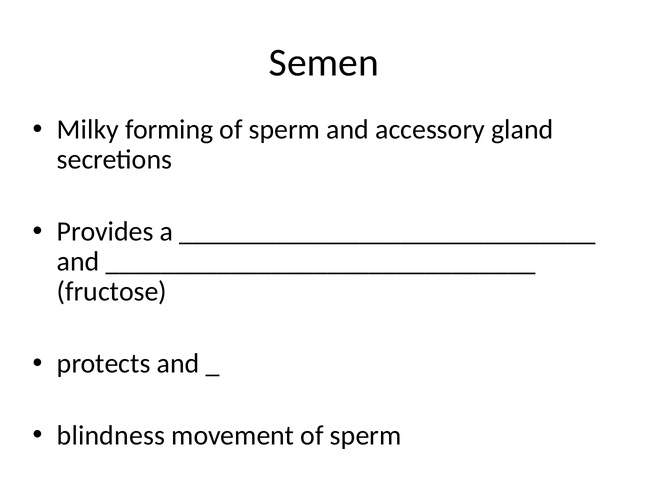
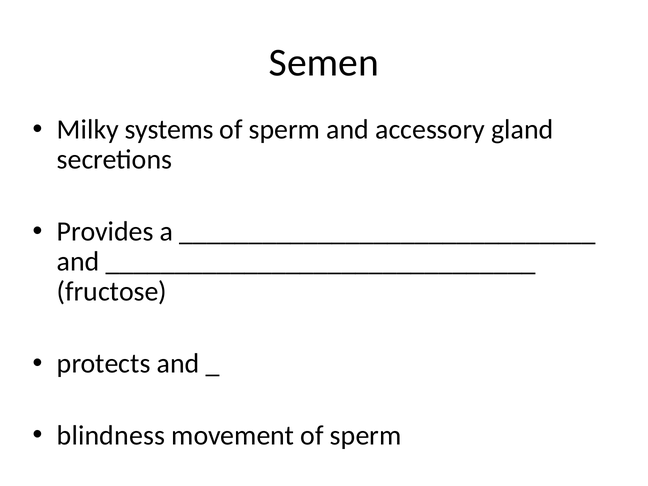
forming: forming -> systems
